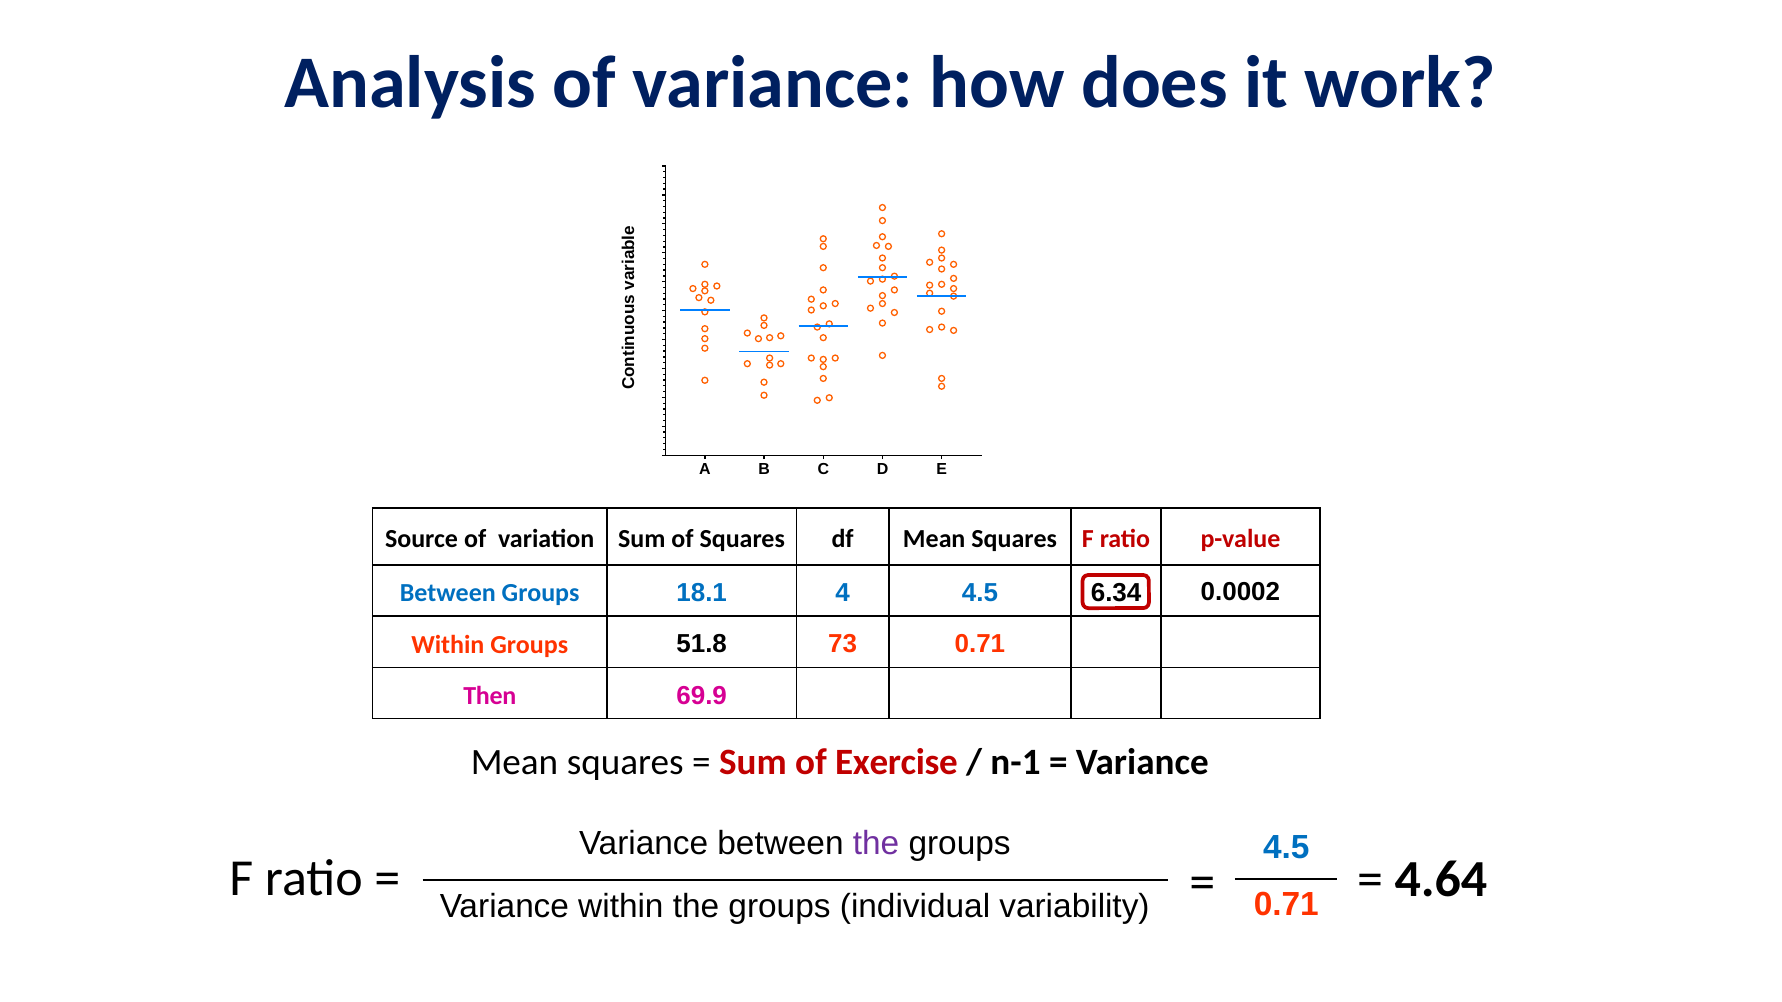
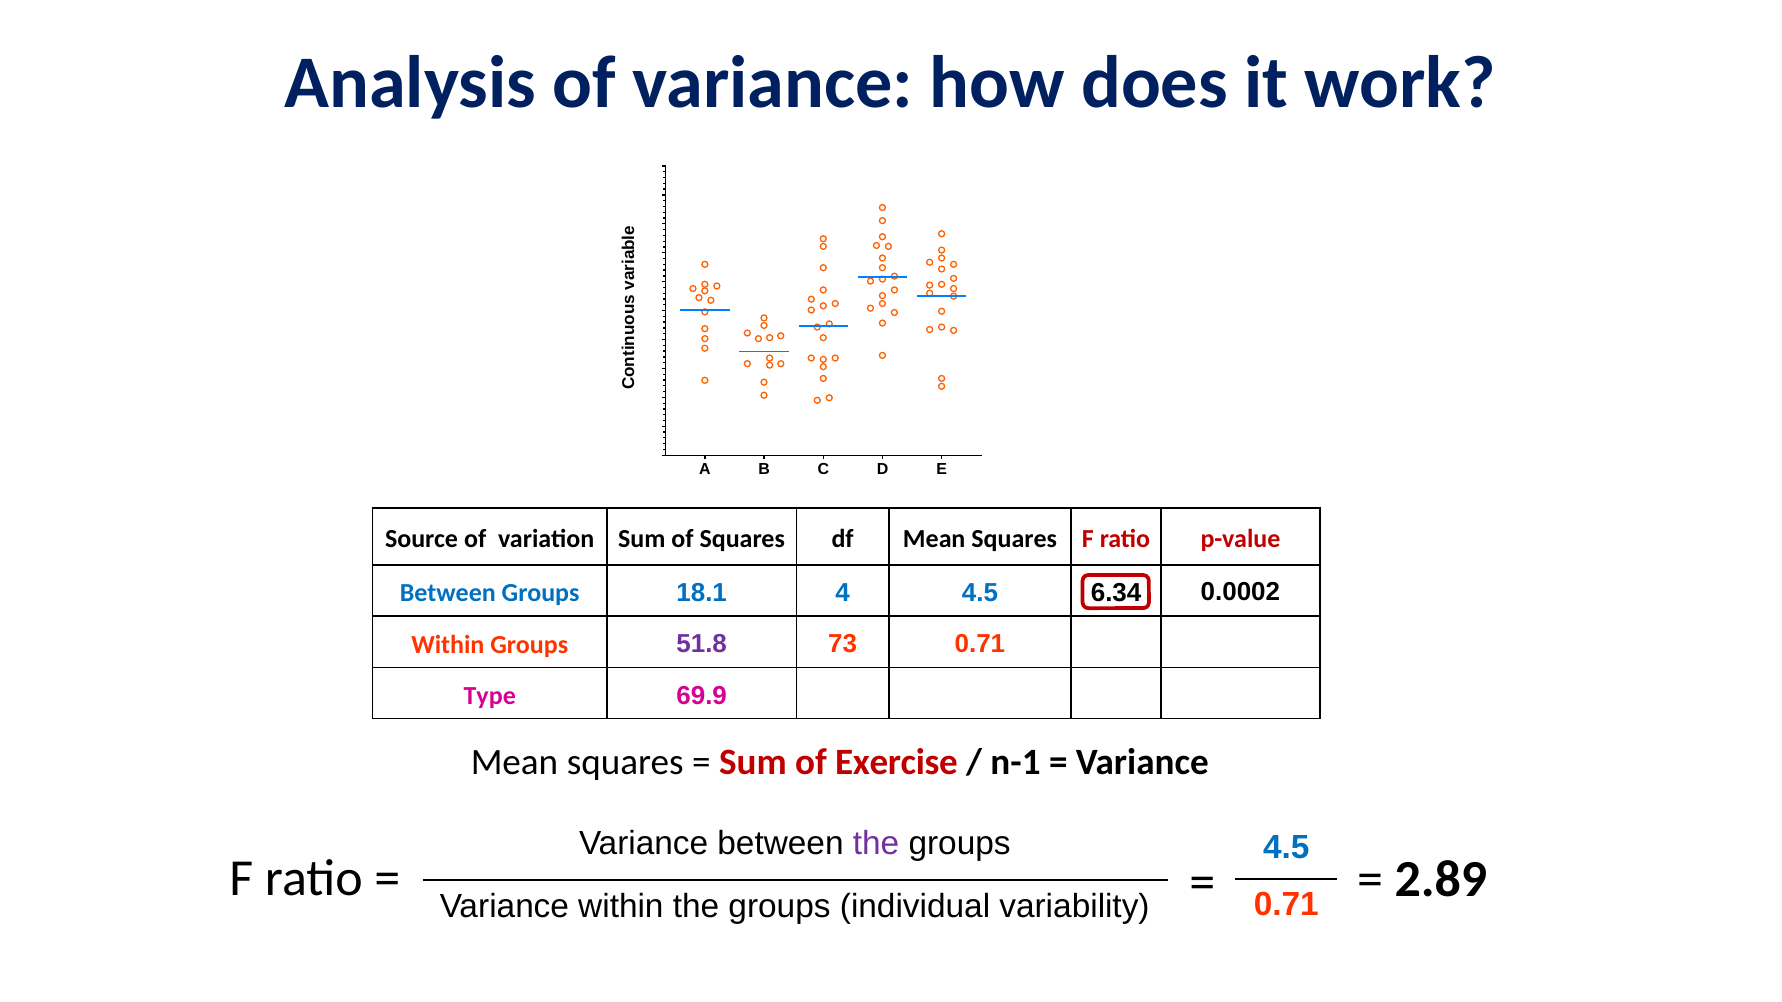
51.8 colour: black -> purple
Then: Then -> Type
4.64: 4.64 -> 2.89
